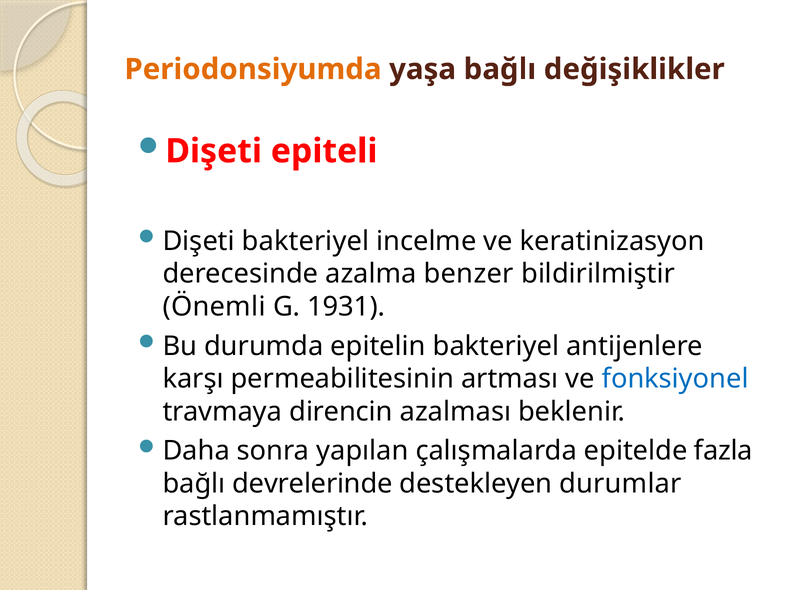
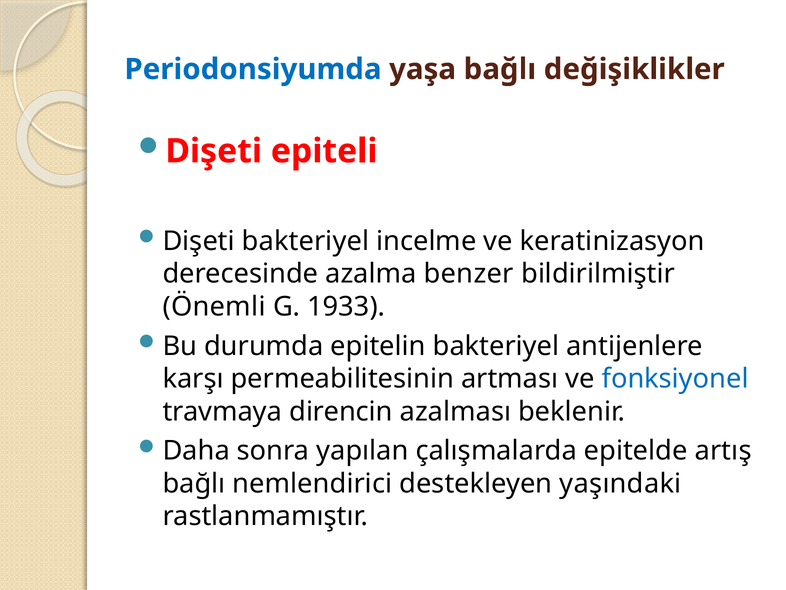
Periodonsiyumda colour: orange -> blue
1931: 1931 -> 1933
fazla: fazla -> artış
devrelerinde: devrelerinde -> nemlendirici
durumlar: durumlar -> yaşındaki
